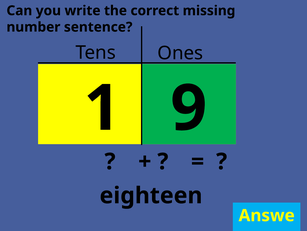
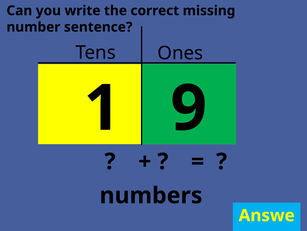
eighteen: eighteen -> numbers
